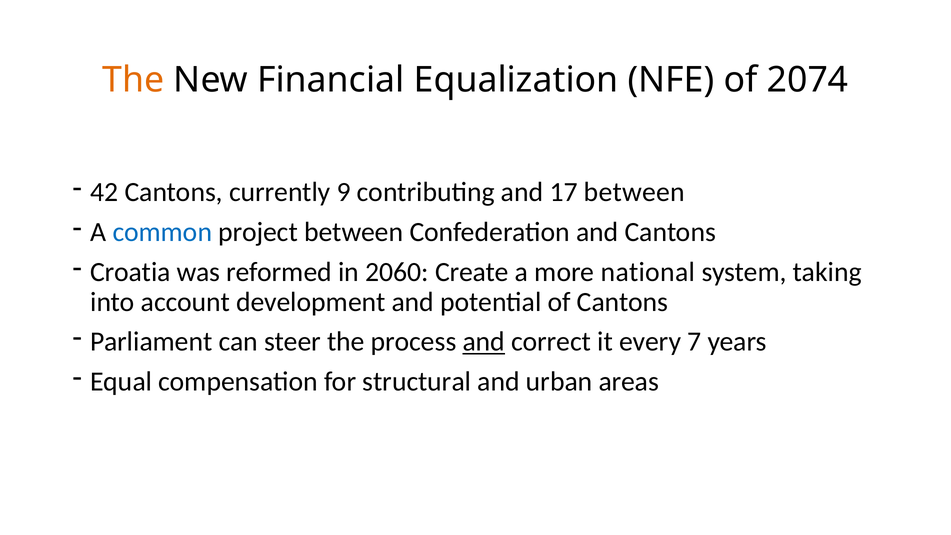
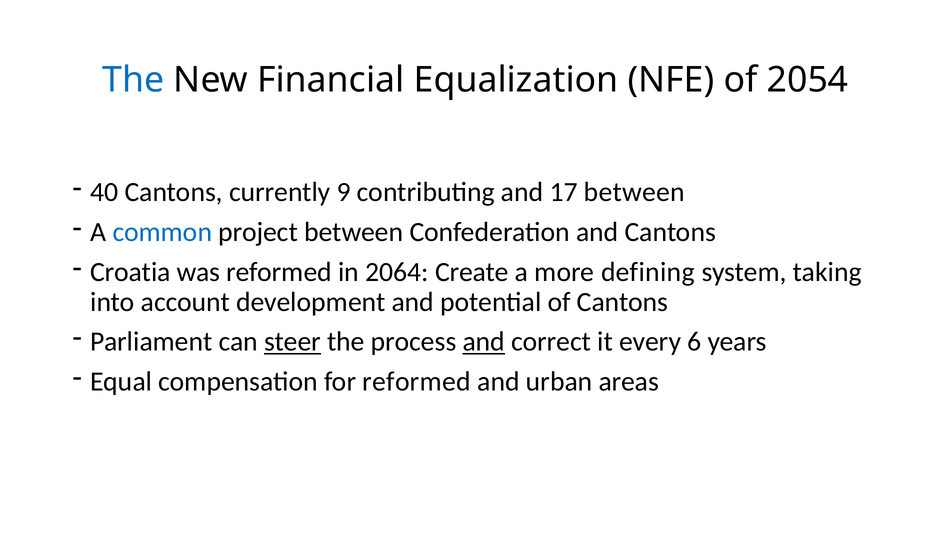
The at (133, 80) colour: orange -> blue
2074: 2074 -> 2054
42: 42 -> 40
2060: 2060 -> 2064
national: national -> defining
steer underline: none -> present
7: 7 -> 6
for structural: structural -> reformed
